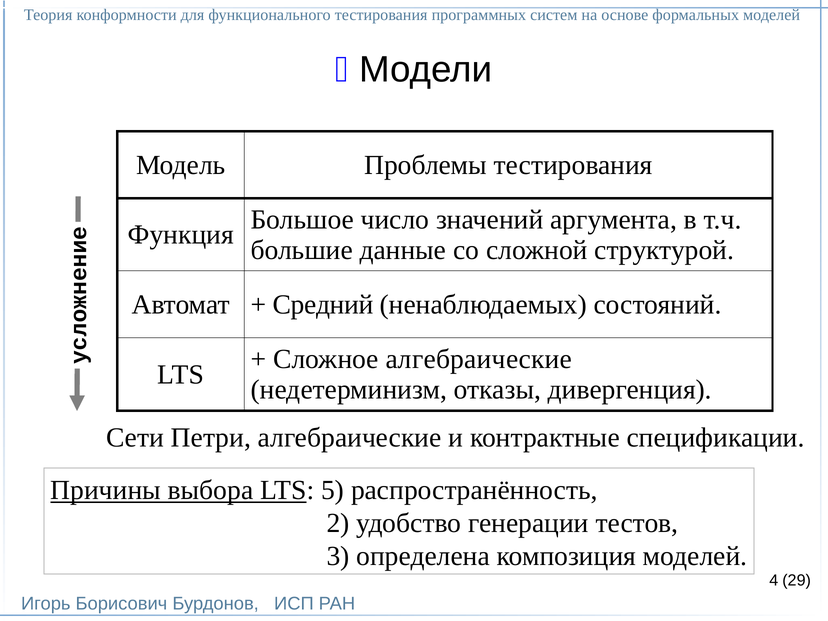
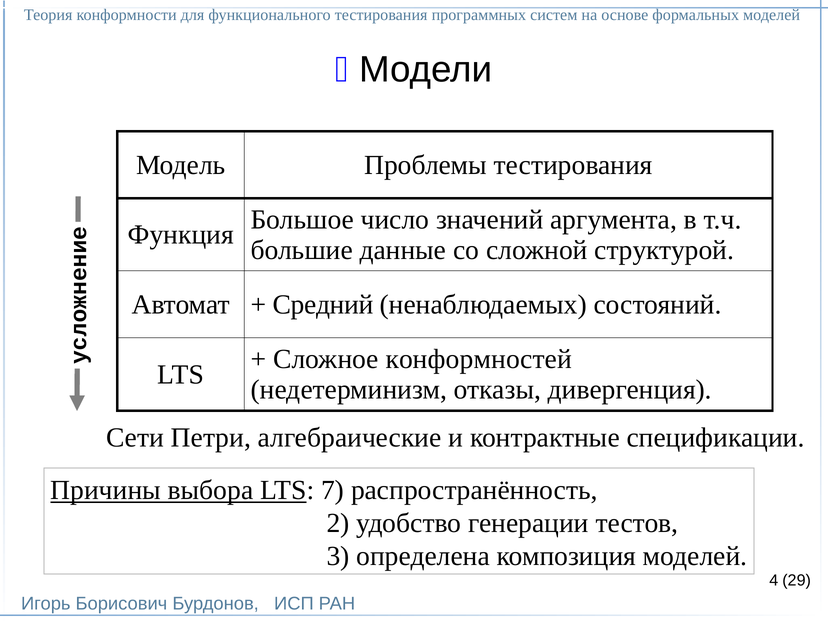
Сложное алгебраические: алгебраические -> конформностей
5: 5 -> 7
